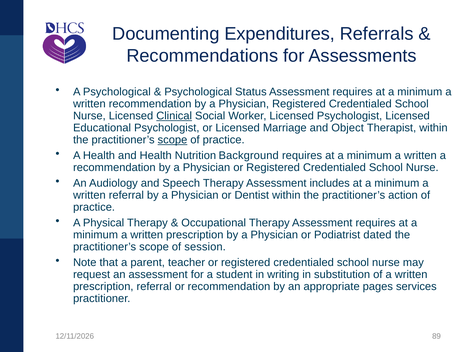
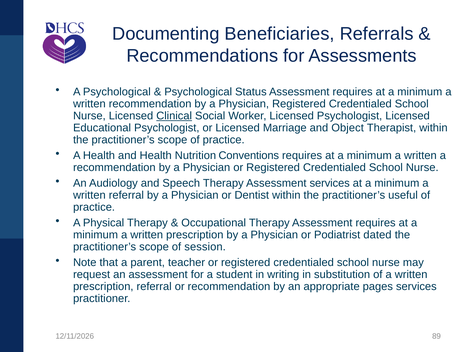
Expenditures: Expenditures -> Beneficiaries
scope at (172, 140) underline: present -> none
Background: Background -> Conventions
Assessment includes: includes -> services
action: action -> useful
